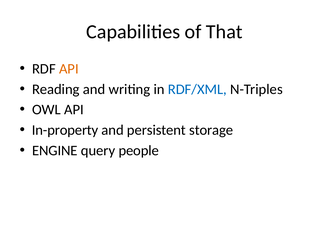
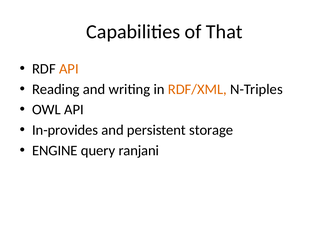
RDF/XML colour: blue -> orange
In-property: In-property -> In-provides
people: people -> ranjani
